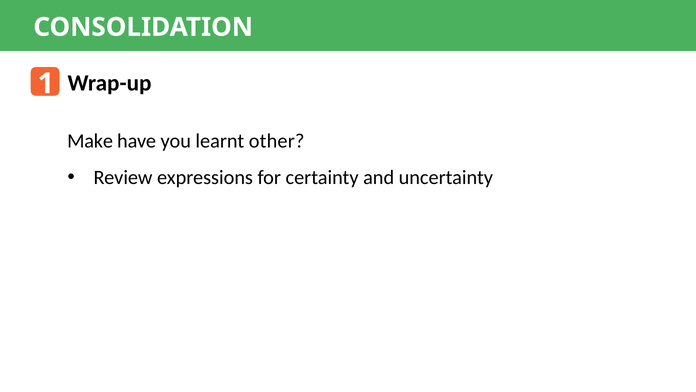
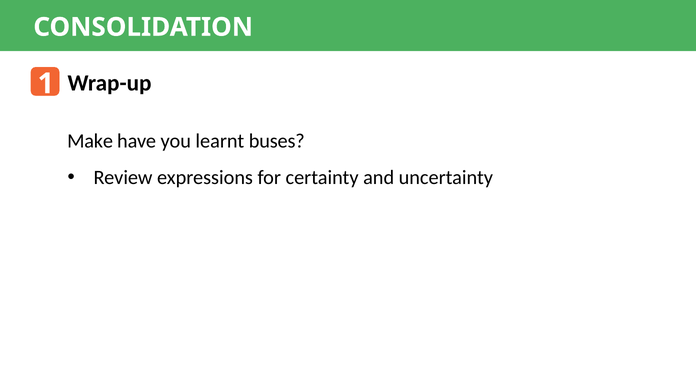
other: other -> buses
